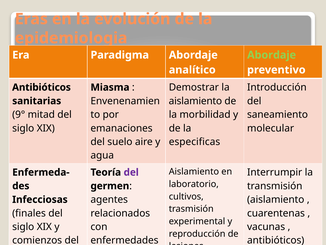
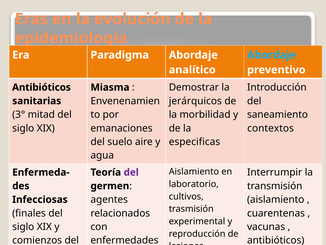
Abordaje at (272, 55) colour: light green -> light blue
aislamiento at (195, 101): aislamiento -> jerárquicos
9°: 9° -> 3°
molecular: molecular -> contextos
